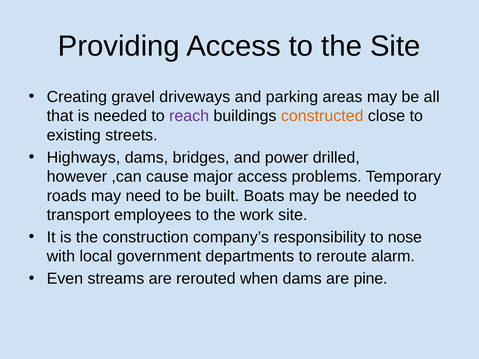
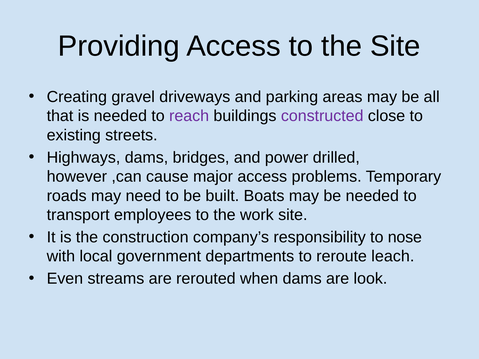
constructed colour: orange -> purple
alarm: alarm -> leach
pine: pine -> look
